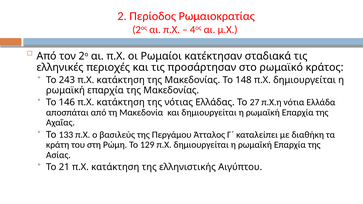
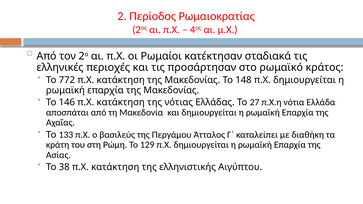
243: 243 -> 772
21: 21 -> 38
